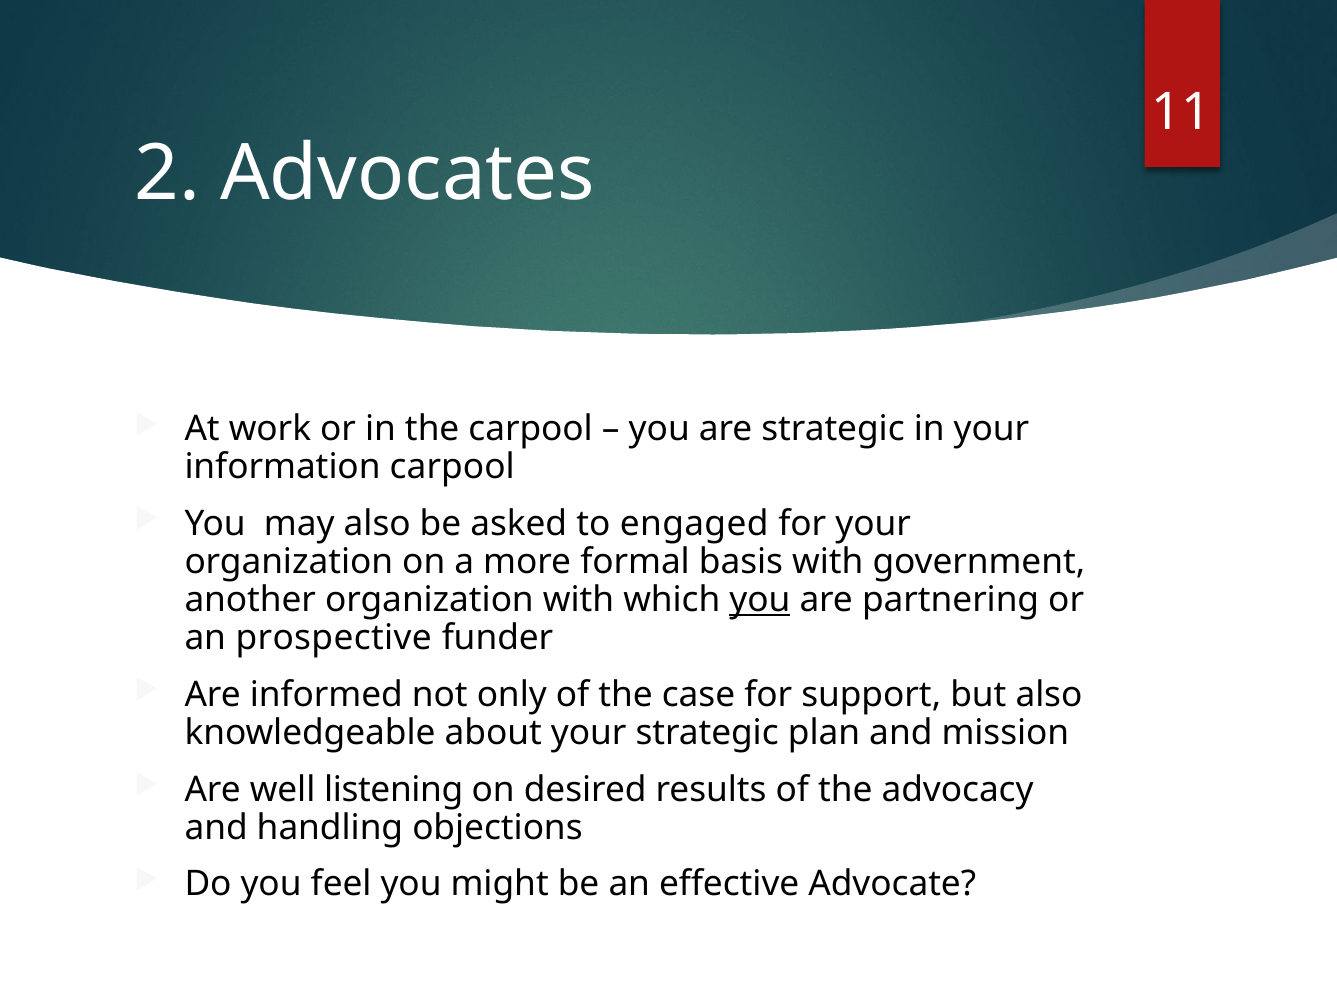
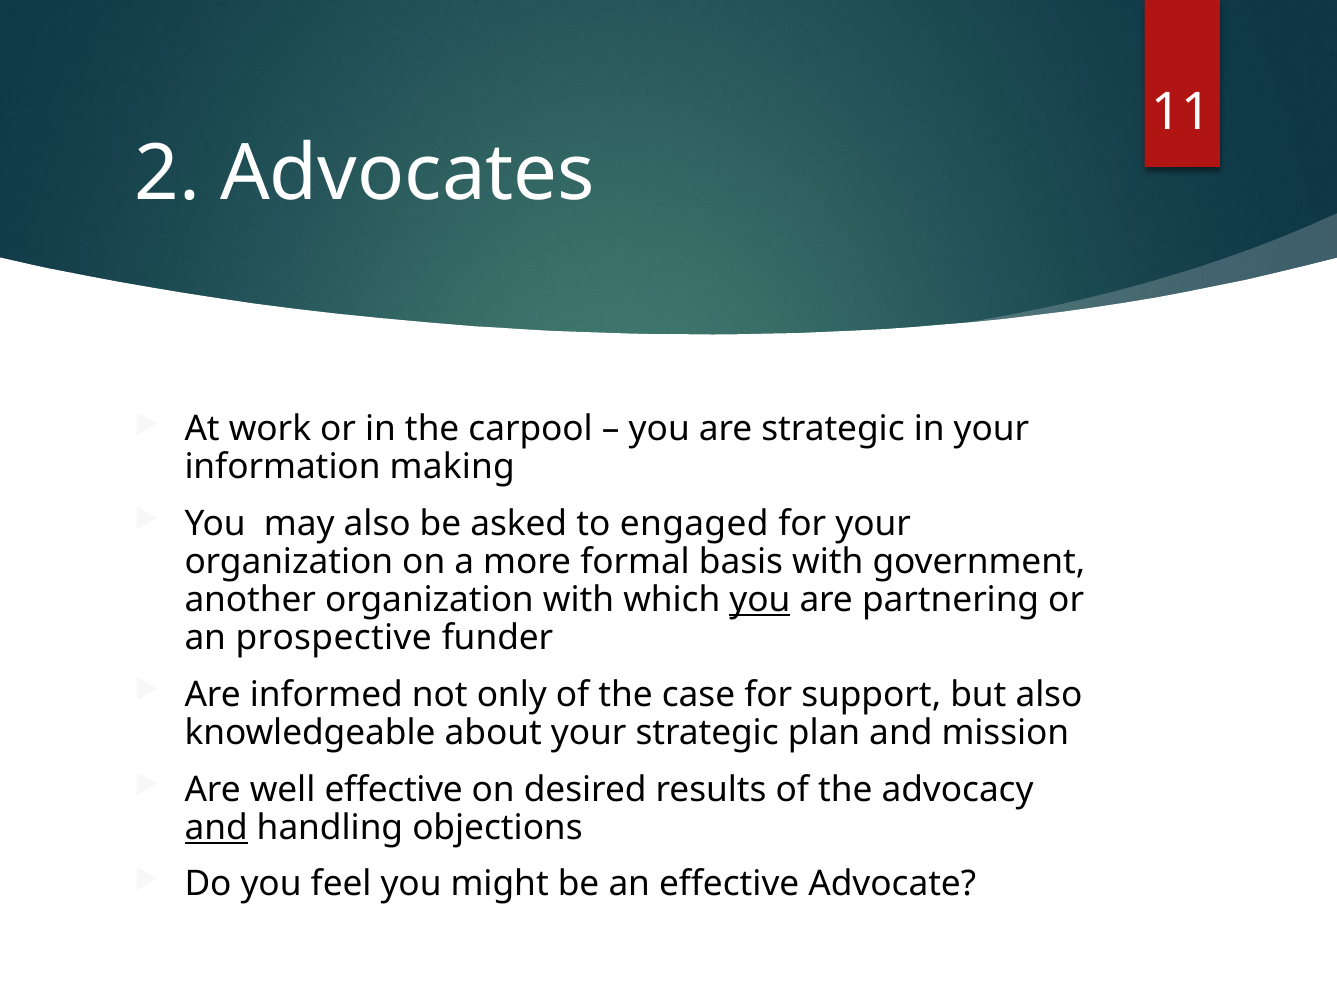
information carpool: carpool -> making
well listening: listening -> effective
and at (216, 828) underline: none -> present
